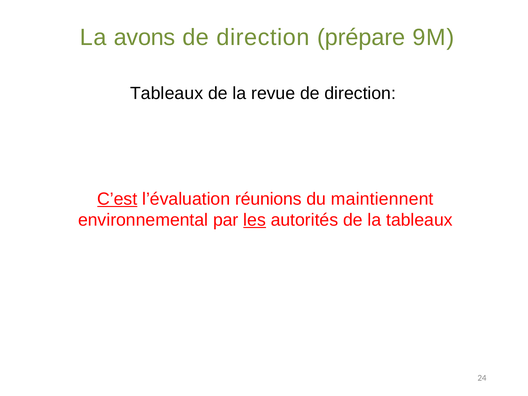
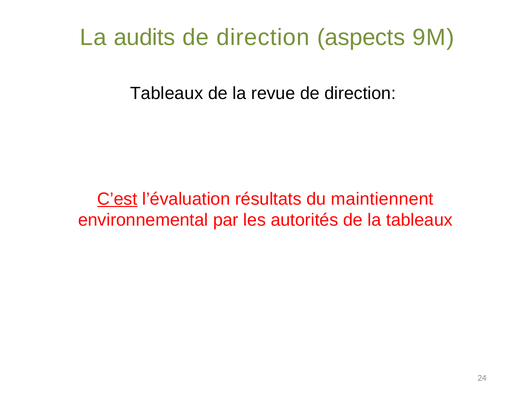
avons: avons -> audits
prépare: prépare -> aspects
réunions: réunions -> résultats
les underline: present -> none
